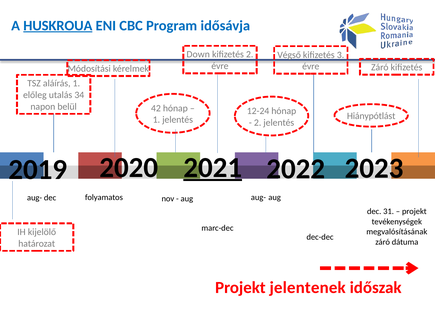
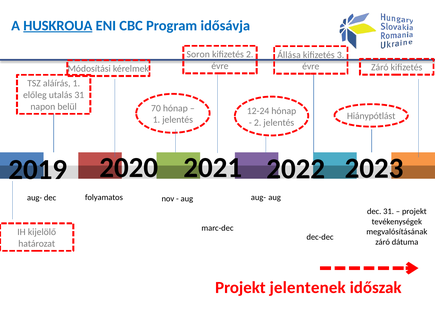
Down: Down -> Soron
Végső: Végső -> Állása
utalás 34: 34 -> 31
42: 42 -> 70
2021 underline: present -> none
